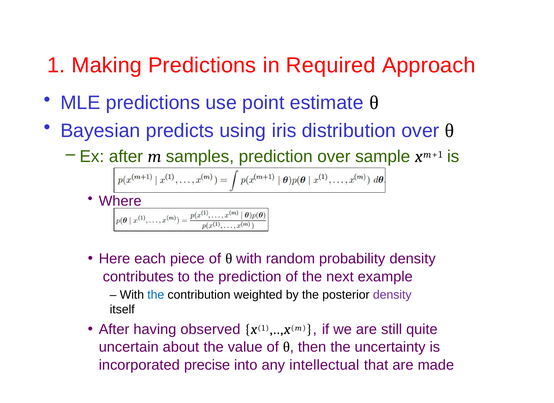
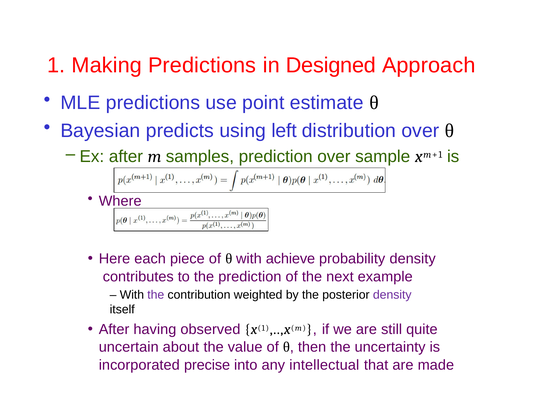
Required: Required -> Designed
iris: iris -> left
random: random -> achieve
the at (156, 295) colour: blue -> purple
